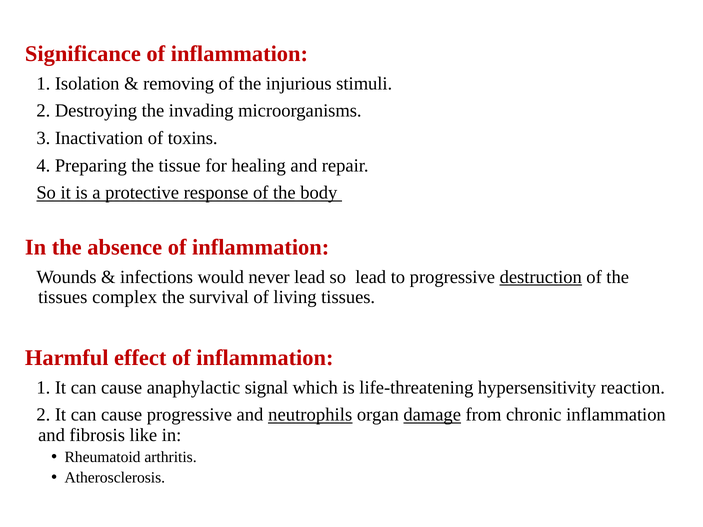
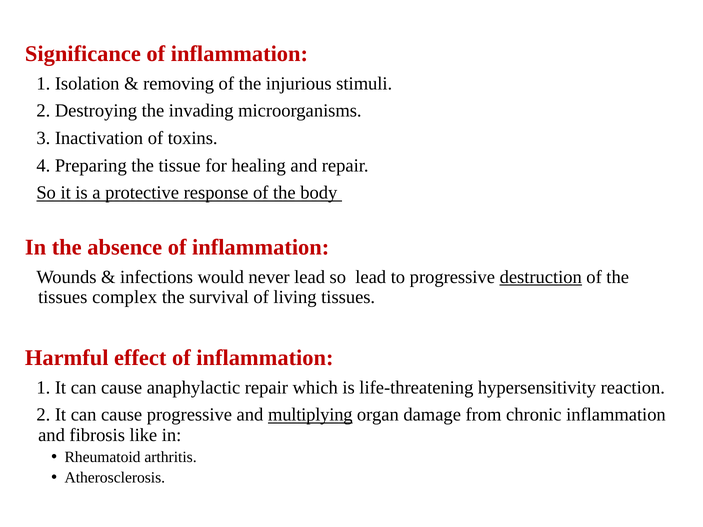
anaphylactic signal: signal -> repair
neutrophils: neutrophils -> multiplying
damage underline: present -> none
